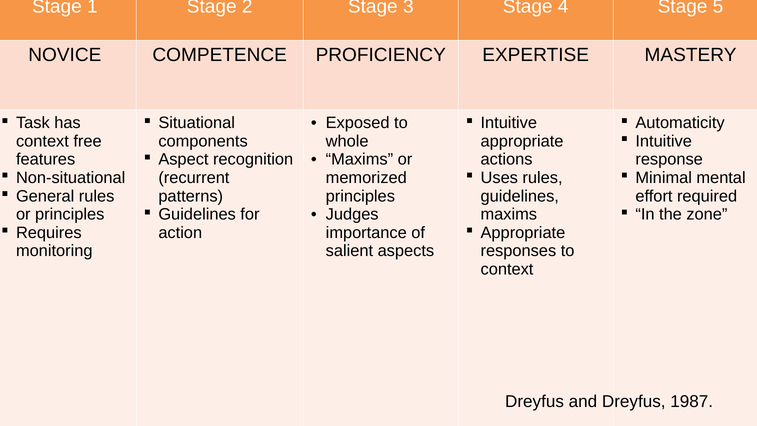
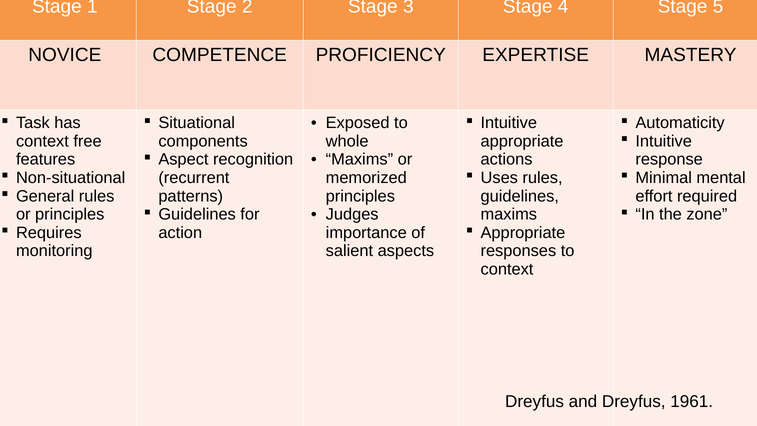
1987: 1987 -> 1961
